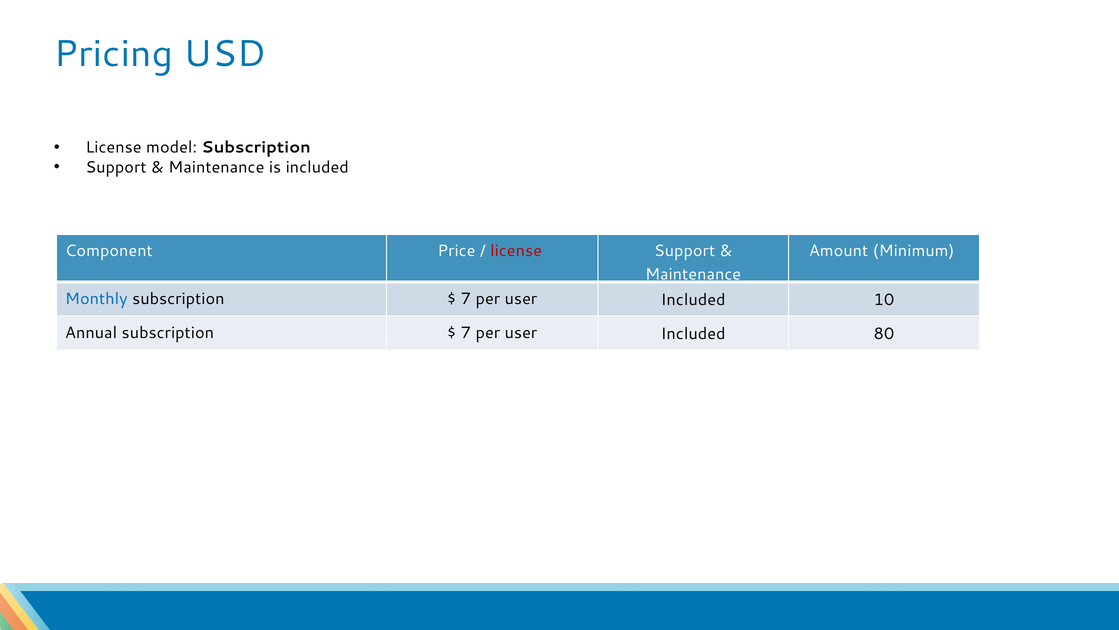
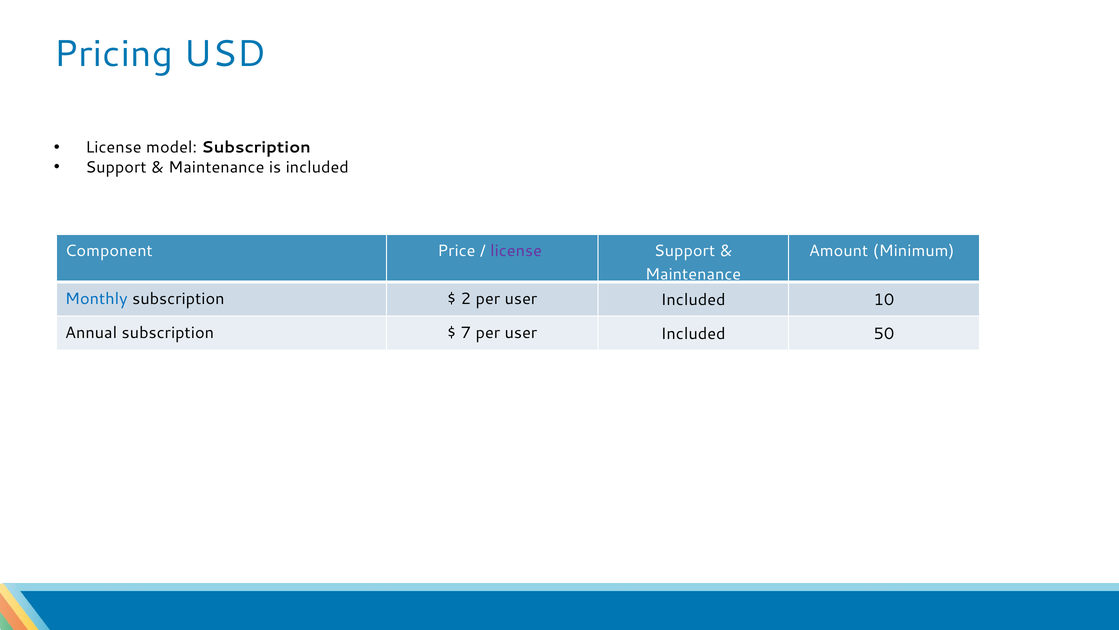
license at (516, 251) colour: red -> purple
7 at (466, 298): 7 -> 2
80: 80 -> 50
